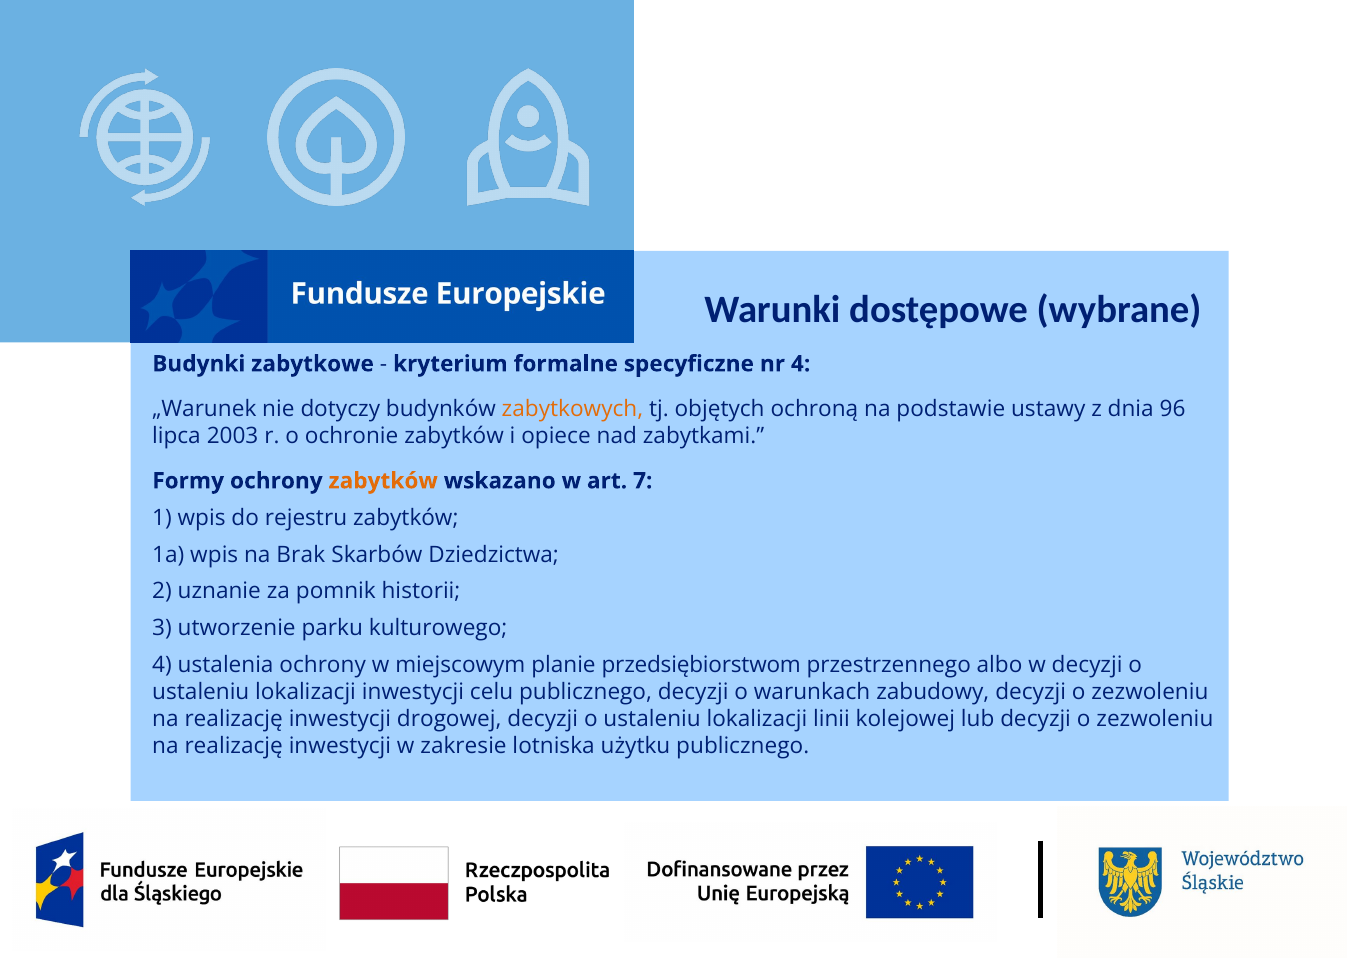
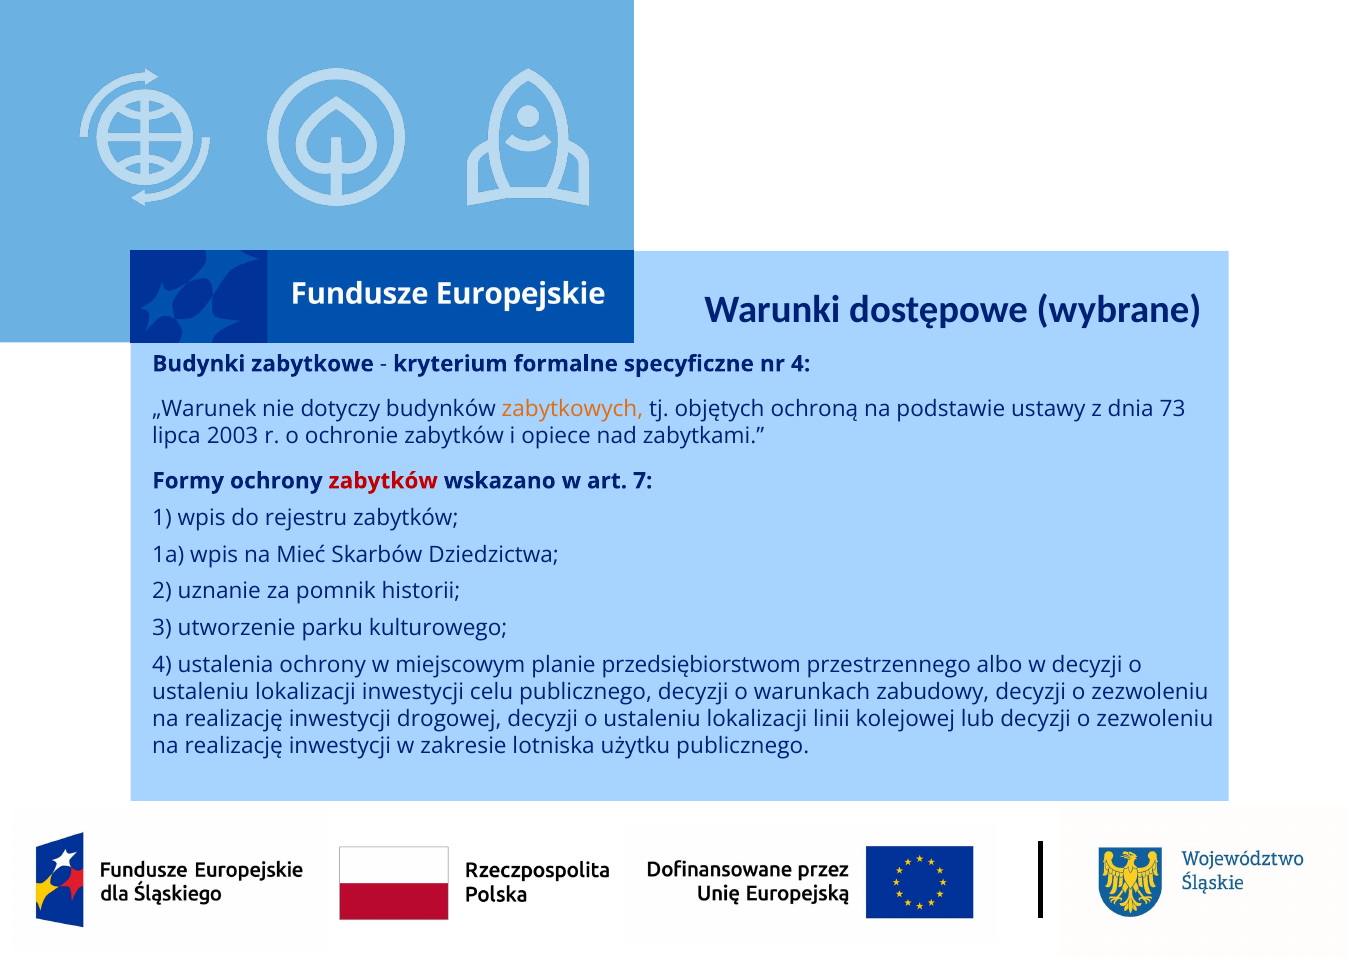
96: 96 -> 73
zabytków at (383, 481) colour: orange -> red
Brak: Brak -> Mieć
